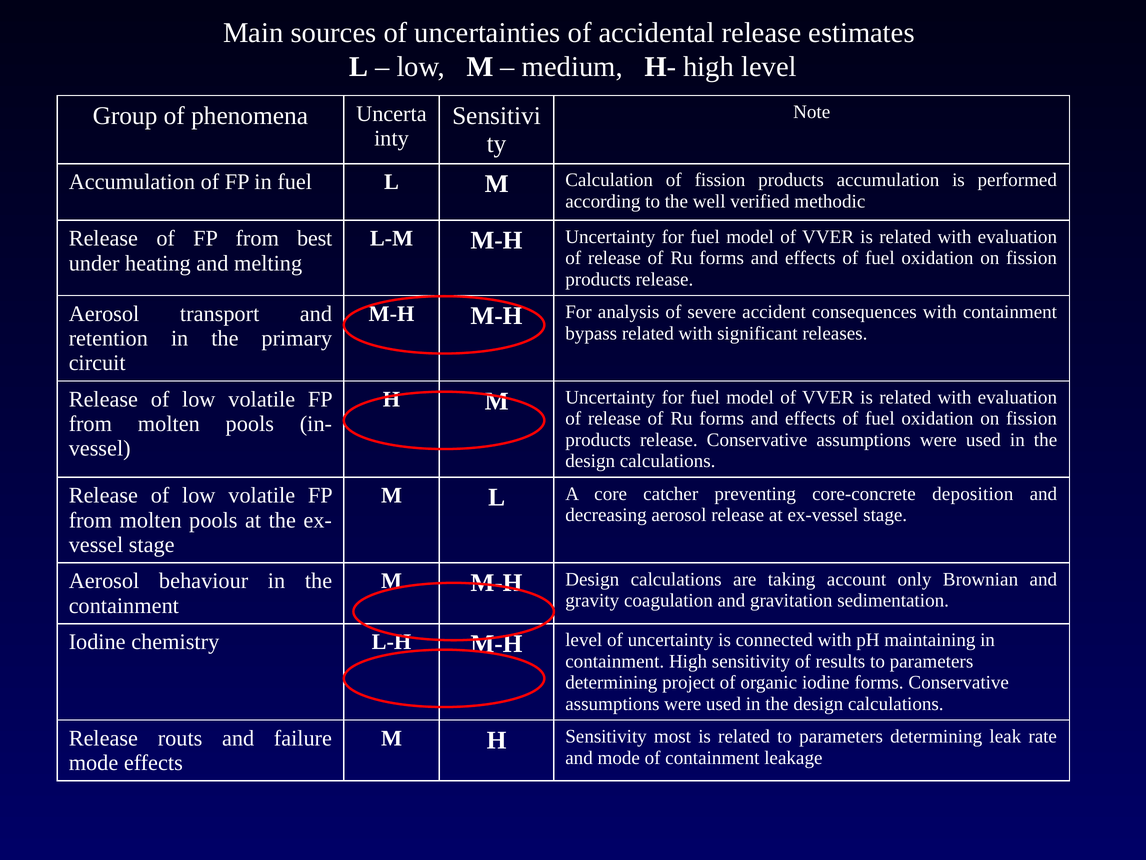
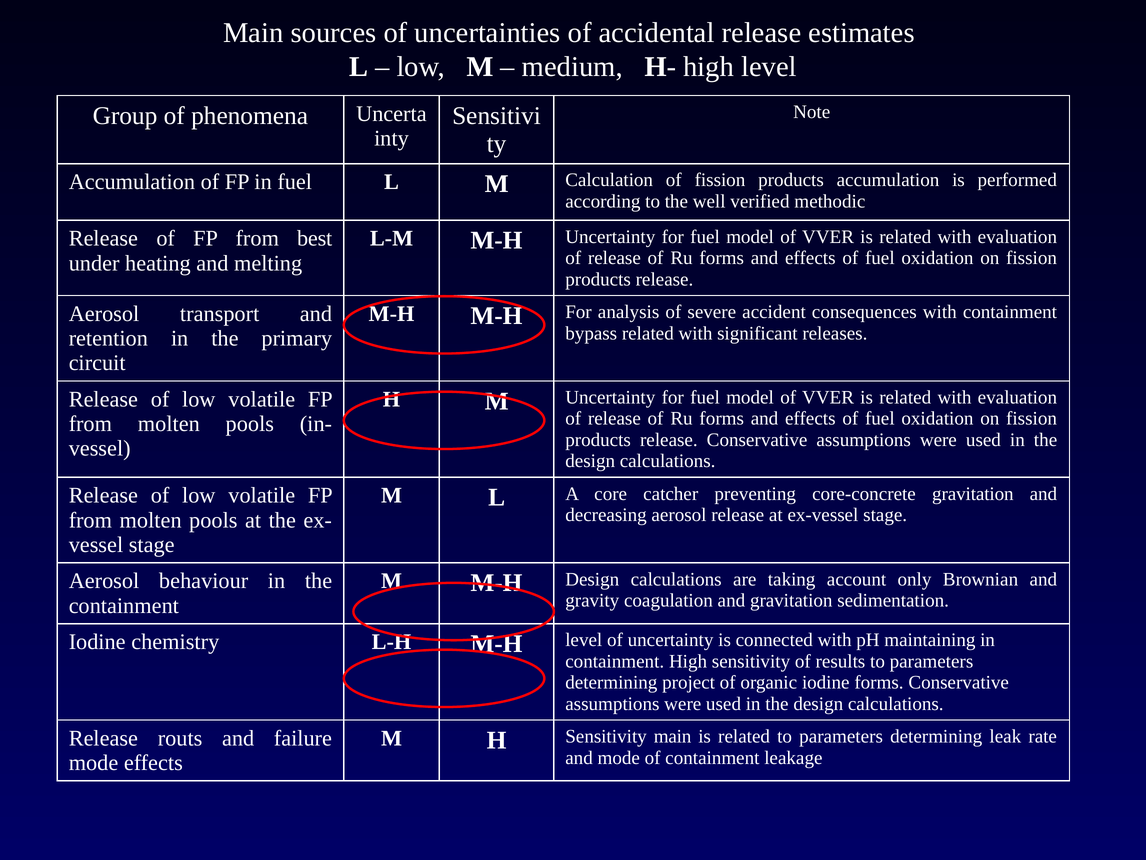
core-concrete deposition: deposition -> gravitation
Sensitivity most: most -> main
